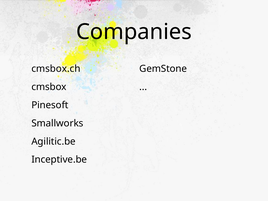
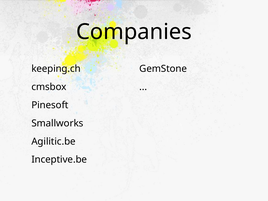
cmsbox.ch: cmsbox.ch -> keeping.ch
